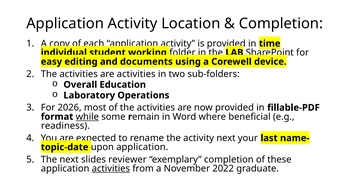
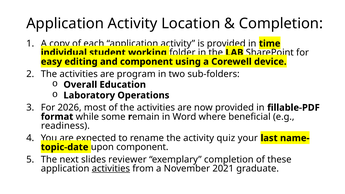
and documents: documents -> component
are activities: activities -> program
while underline: present -> none
activity next: next -> quiz
upon application: application -> component
2022: 2022 -> 2021
